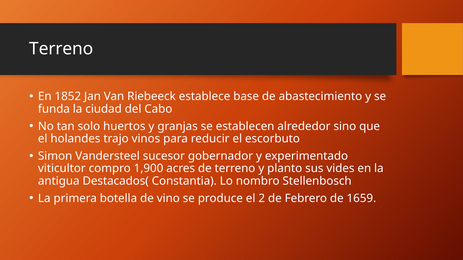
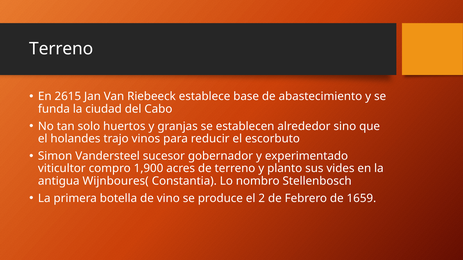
1852: 1852 -> 2615
Destacados(: Destacados( -> Wijnboures(
